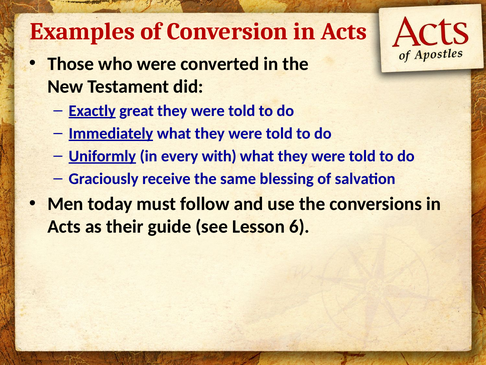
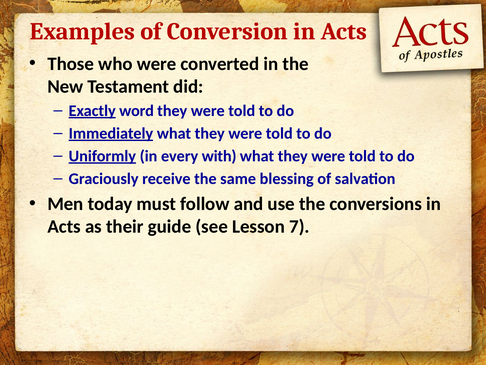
great: great -> word
6: 6 -> 7
